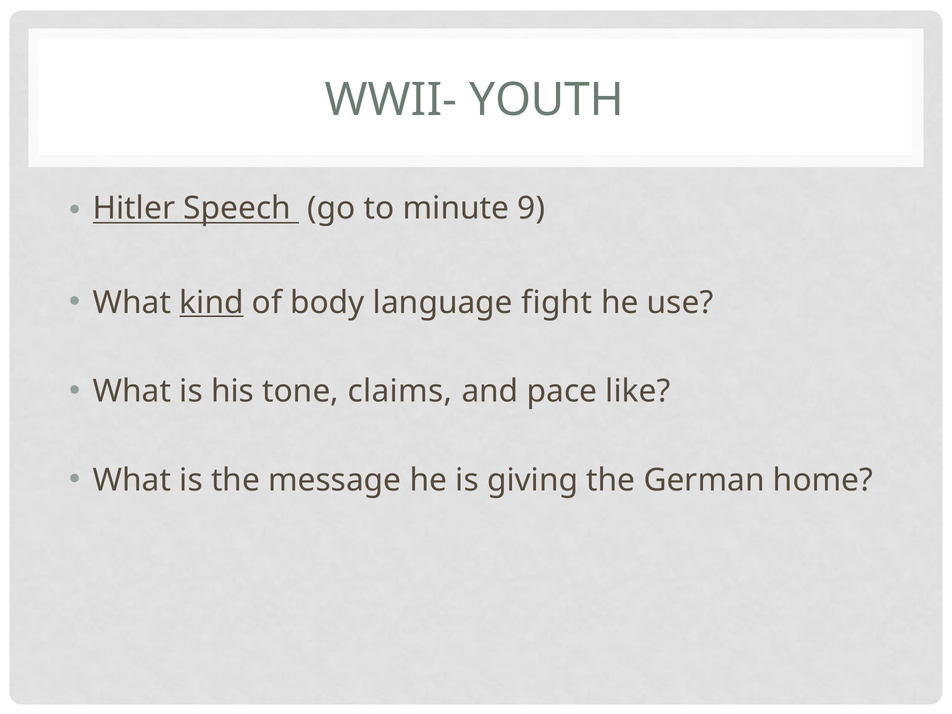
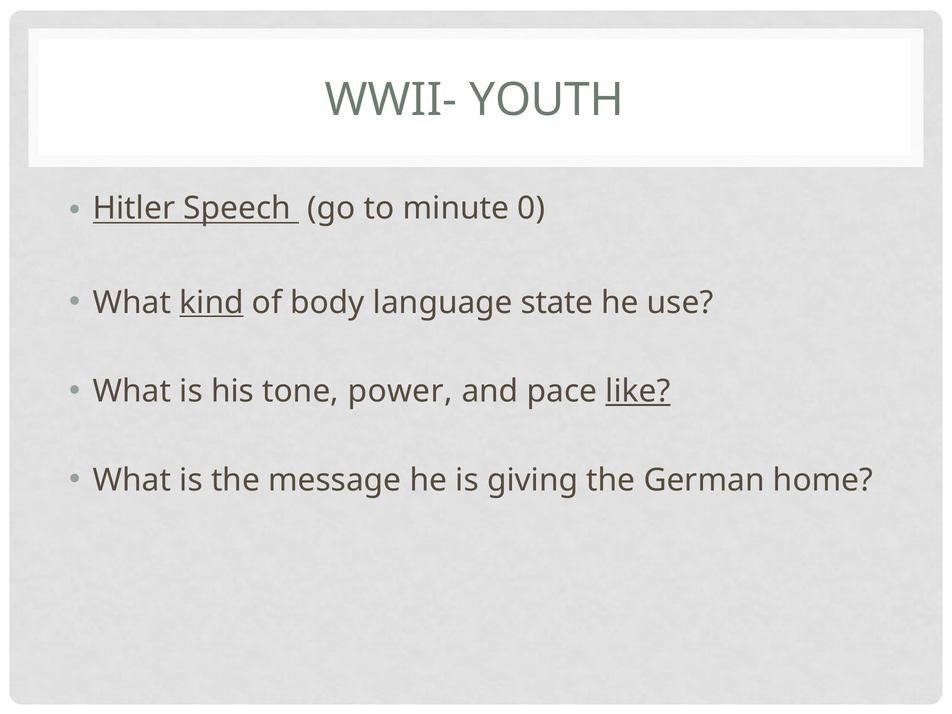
9: 9 -> 0
fight: fight -> state
claims: claims -> power
like underline: none -> present
